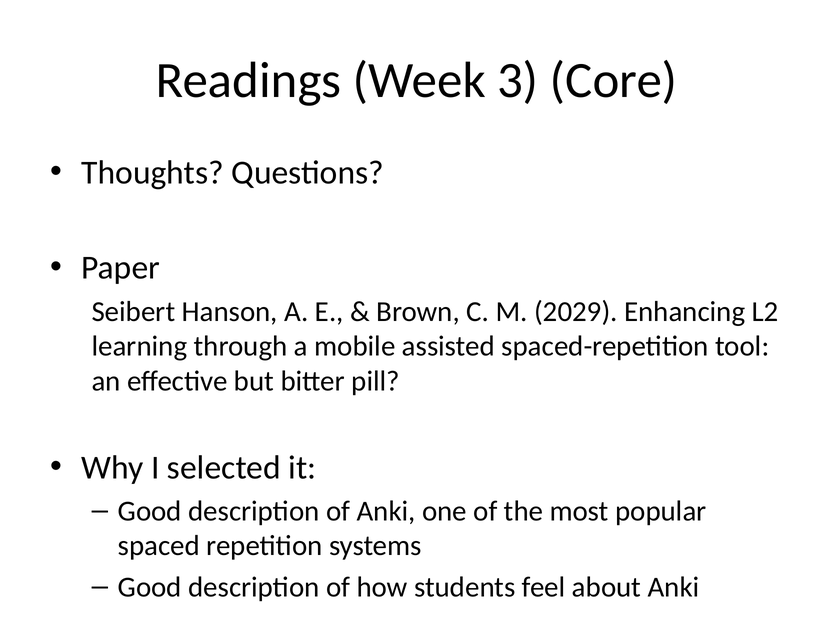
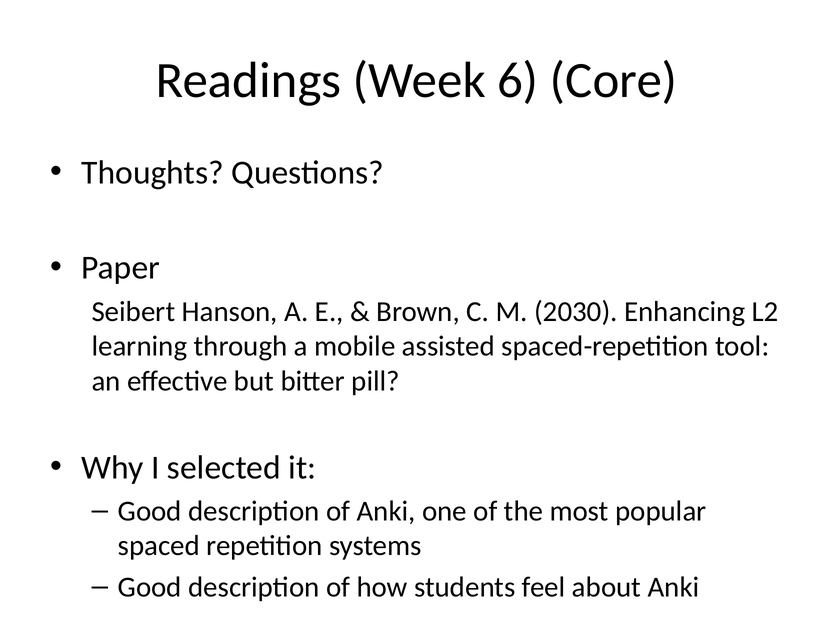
3: 3 -> 6
2029: 2029 -> 2030
